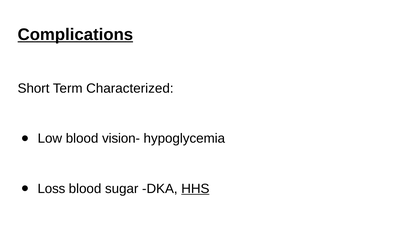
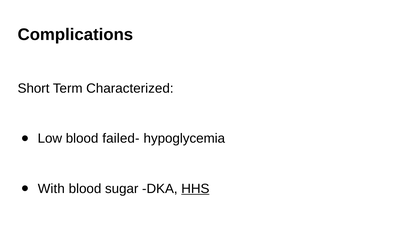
Complications underline: present -> none
vision-: vision- -> failed-
Loss: Loss -> With
